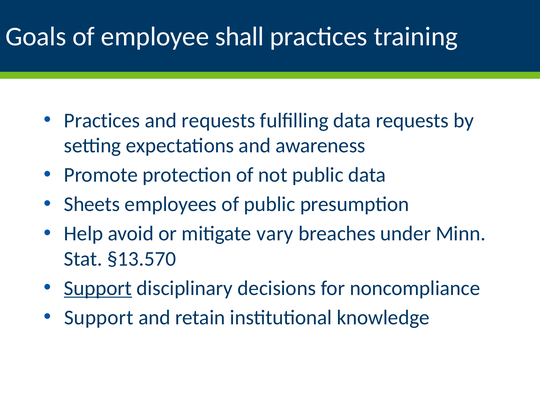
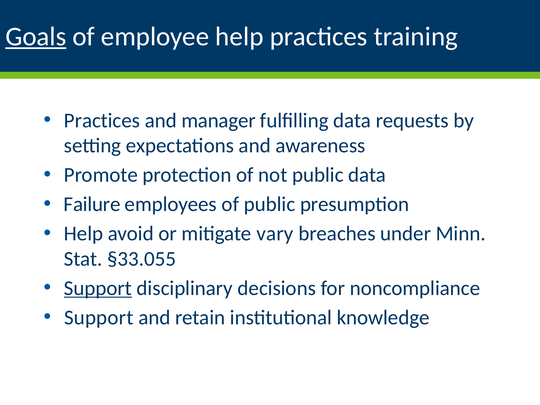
Goals underline: none -> present
employee shall: shall -> help
and requests: requests -> manager
Sheets: Sheets -> Failure
§13.570: §13.570 -> §33.055
